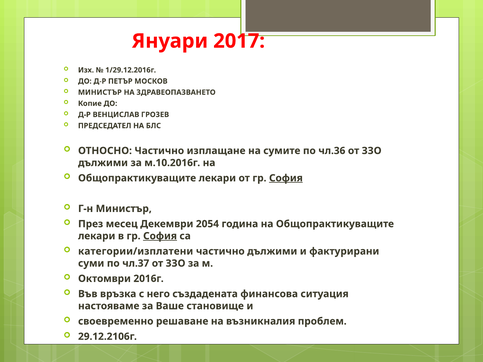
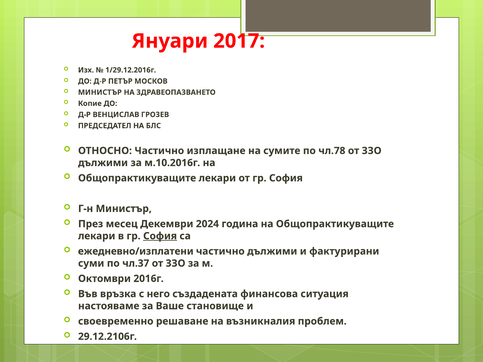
чл.36: чл.36 -> чл.78
София at (286, 178) underline: present -> none
2054: 2054 -> 2024
категории/изплатени: категории/изплатени -> ежедневно/изплатени
